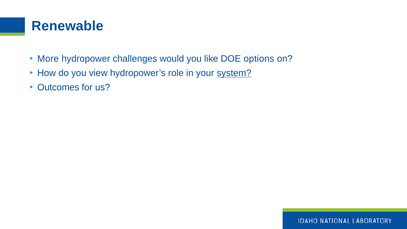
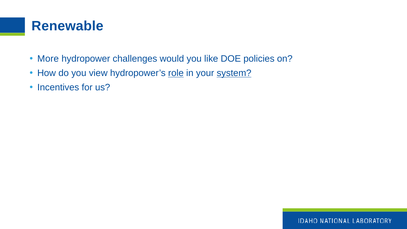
options: options -> policies
role underline: none -> present
Outcomes: Outcomes -> Incentives
